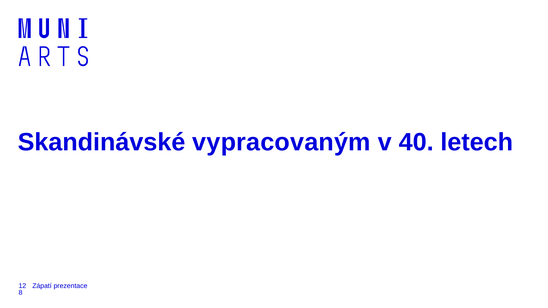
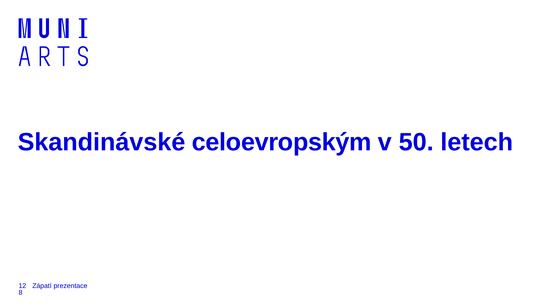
vypracovaným: vypracovaným -> celoevropským
40: 40 -> 50
